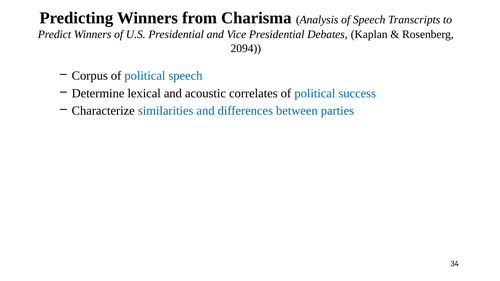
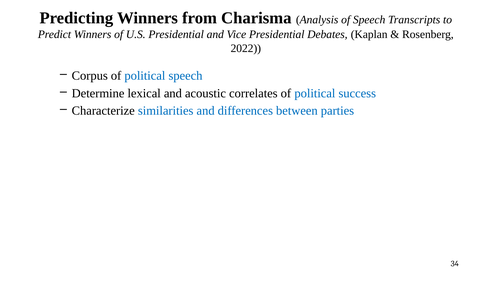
2094: 2094 -> 2022
